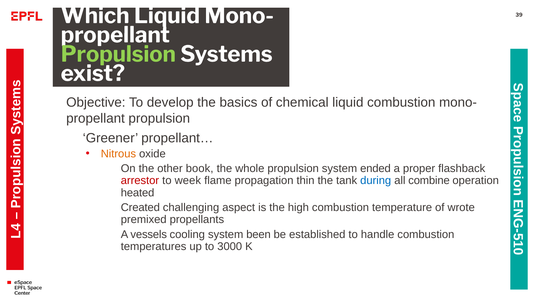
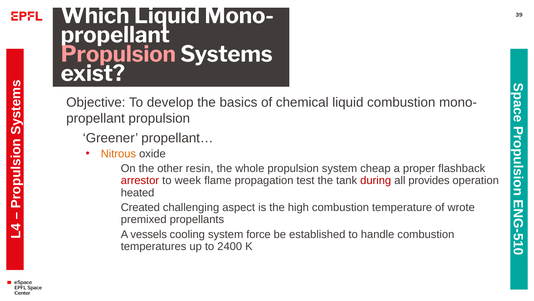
Propulsion at (118, 54) colour: light green -> pink
book: book -> resin
ended: ended -> cheap
thin: thin -> test
during colour: blue -> red
combine: combine -> provides
been: been -> force
3000: 3000 -> 2400
